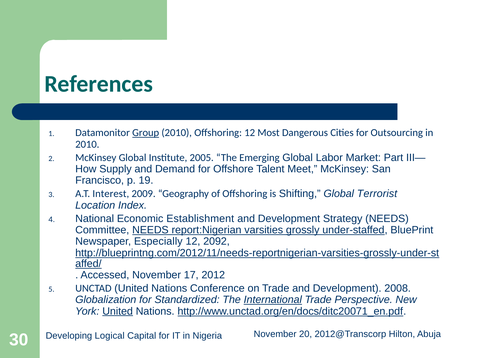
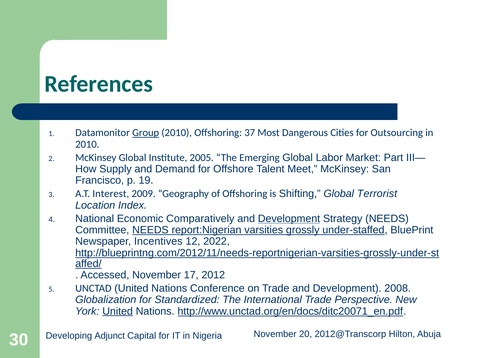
Offshoring 12: 12 -> 37
Establishment: Establishment -> Comparatively
Development at (289, 218) underline: none -> present
Especially: Especially -> Incentives
2092: 2092 -> 2022
International underline: present -> none
Logical: Logical -> Adjunct
